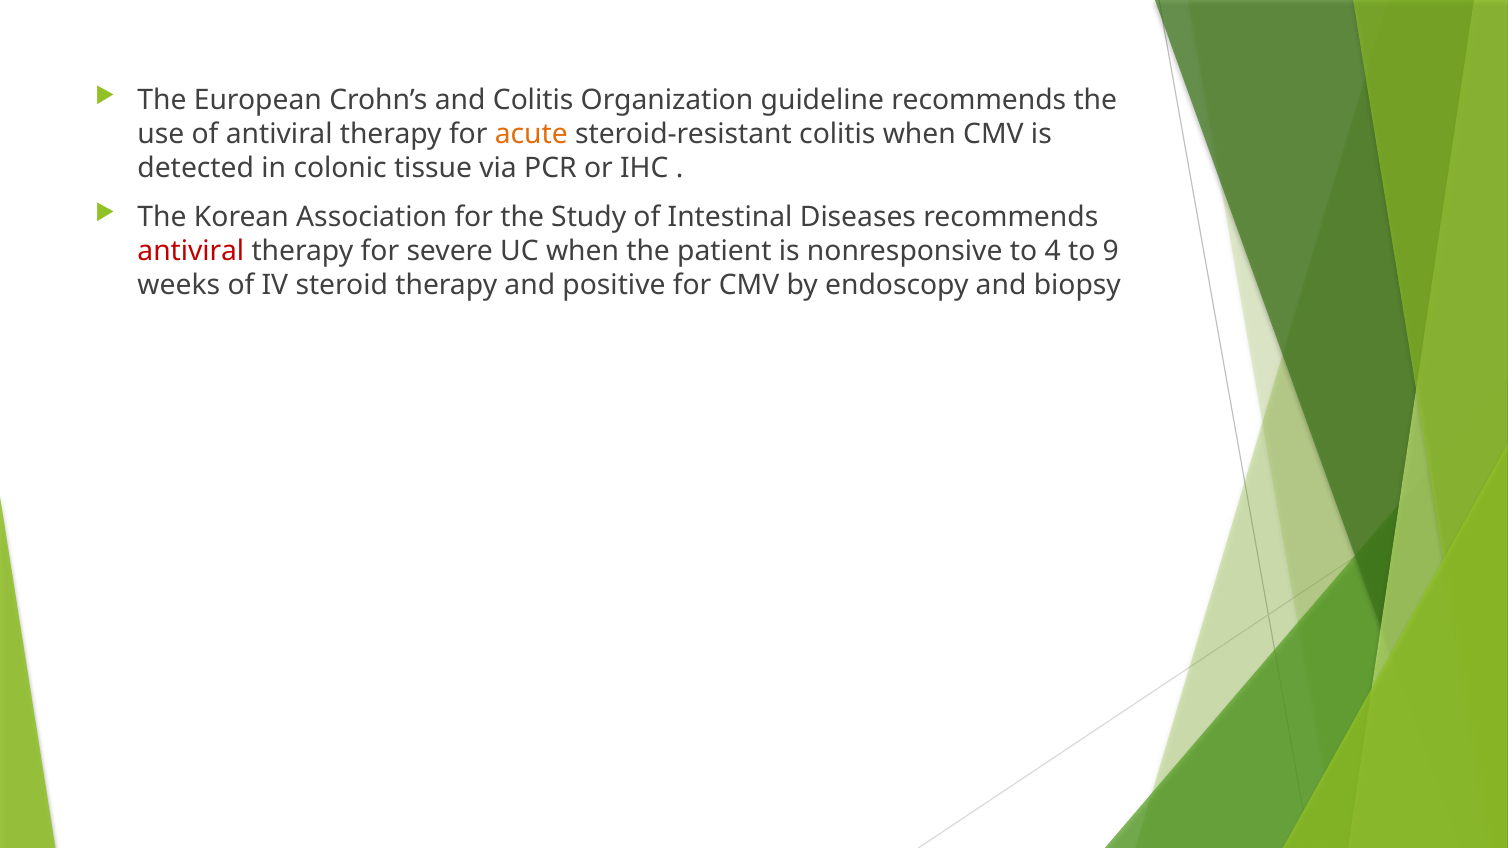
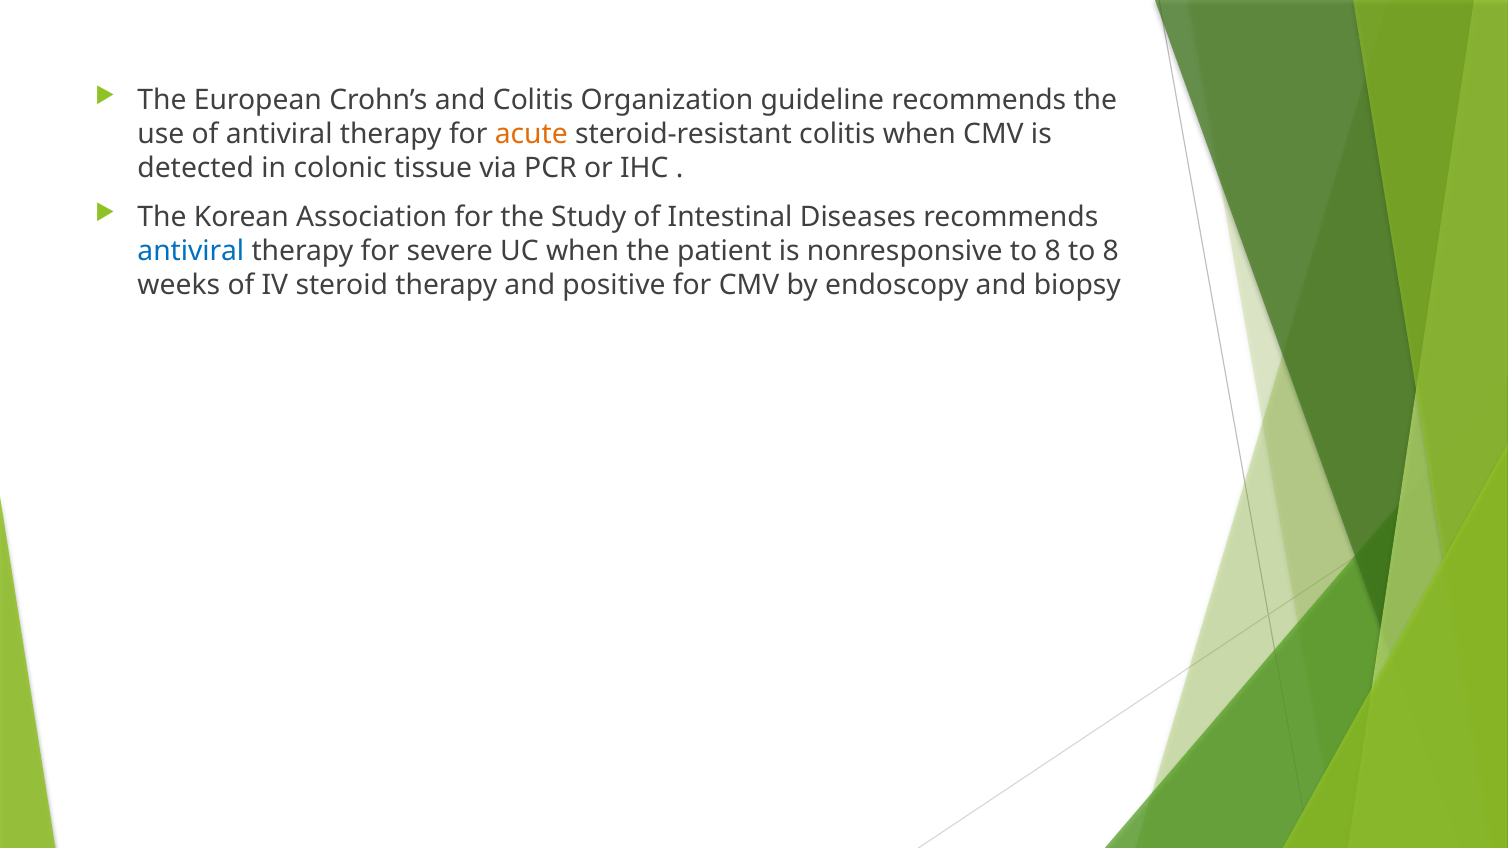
antiviral at (191, 251) colour: red -> blue
nonresponsive to 4: 4 -> 8
9 at (1111, 251): 9 -> 8
